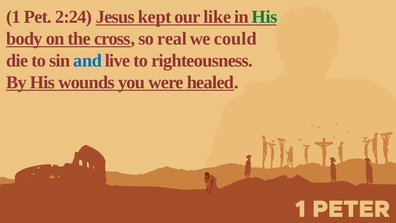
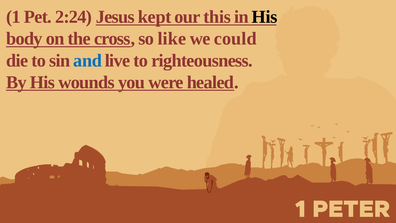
like: like -> this
His at (265, 17) colour: green -> black
real: real -> like
